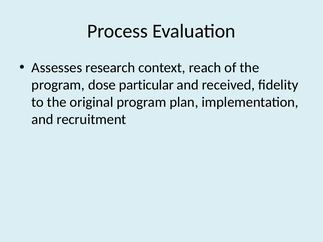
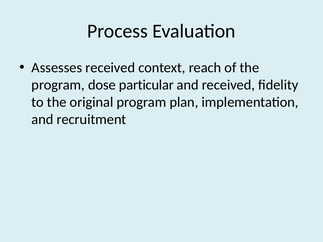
Assesses research: research -> received
